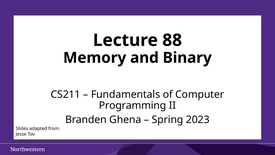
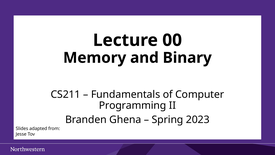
88: 88 -> 00
